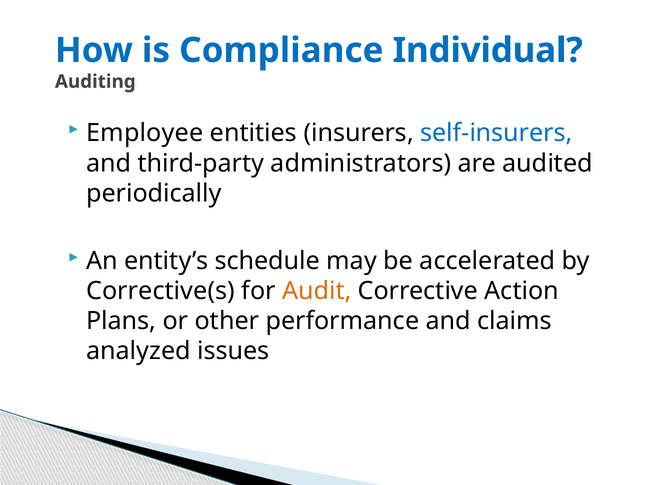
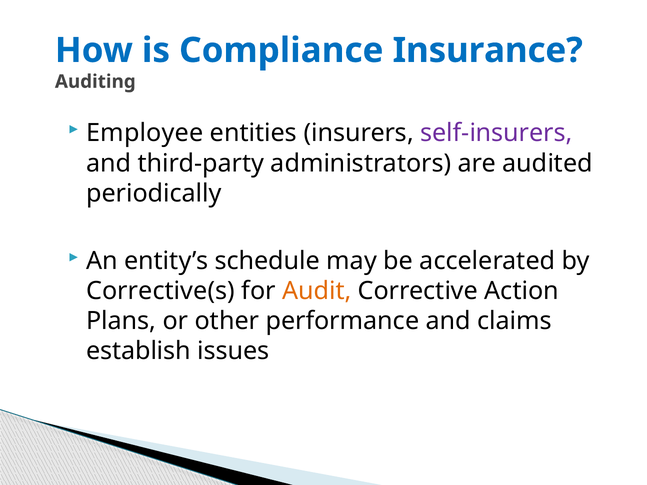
Individual: Individual -> Insurance
self-insurers colour: blue -> purple
analyzed: analyzed -> establish
